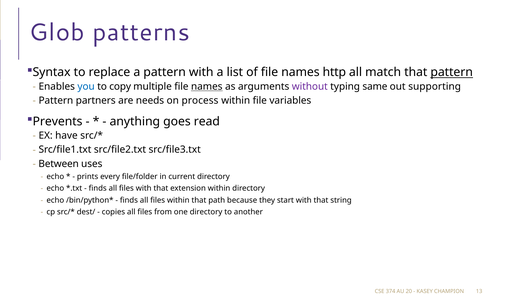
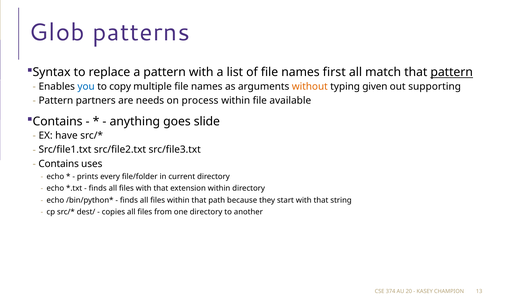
http: http -> first
names at (207, 86) underline: present -> none
without colour: purple -> orange
same: same -> given
variables: variables -> available
Prevents at (58, 121): Prevents -> Contains
read: read -> slide
Between at (59, 164): Between -> Contains
